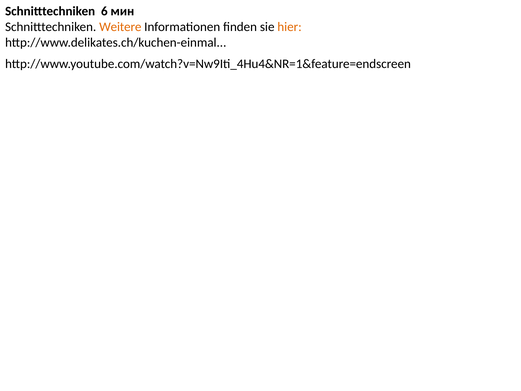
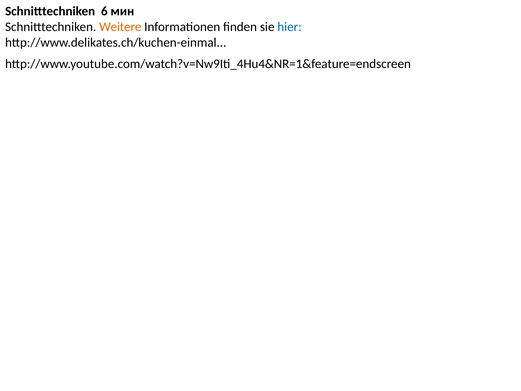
hier colour: orange -> blue
